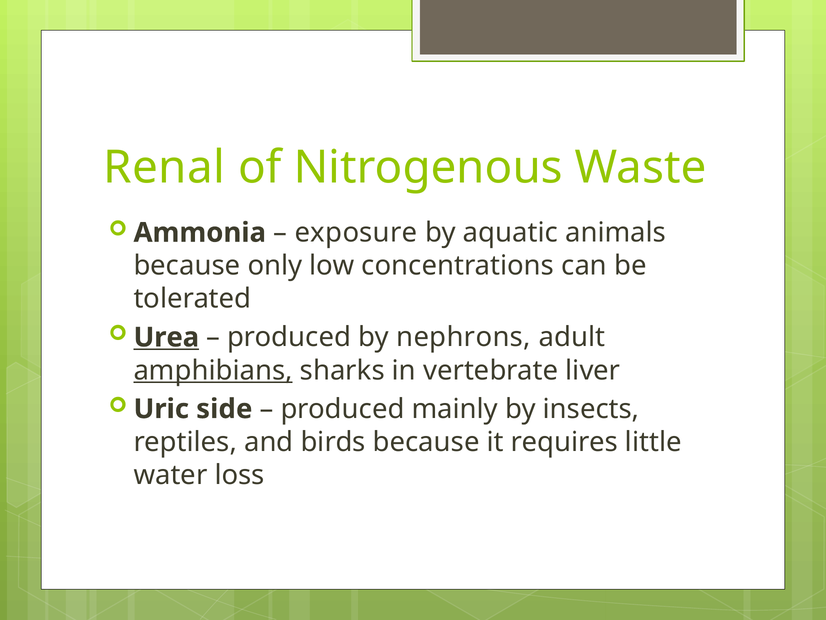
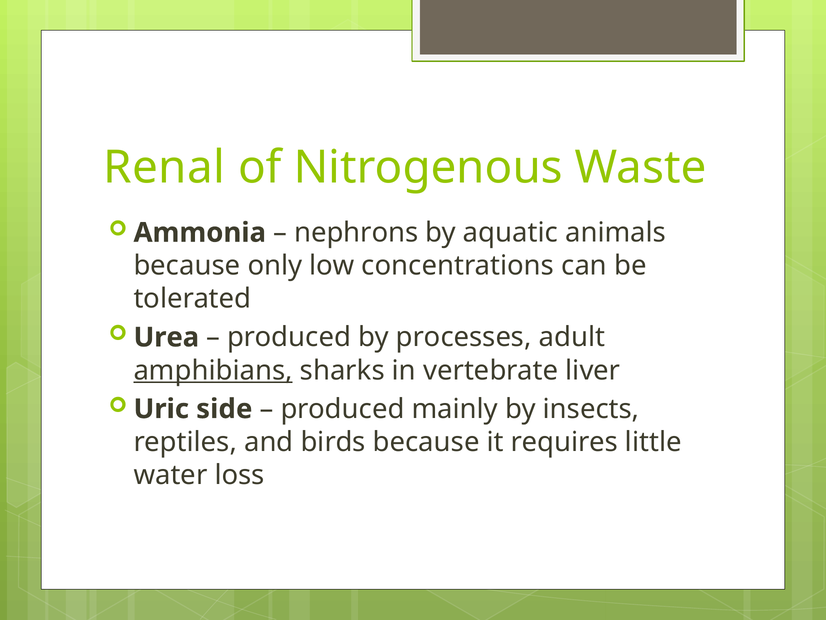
exposure: exposure -> nephrons
Urea underline: present -> none
nephrons: nephrons -> processes
